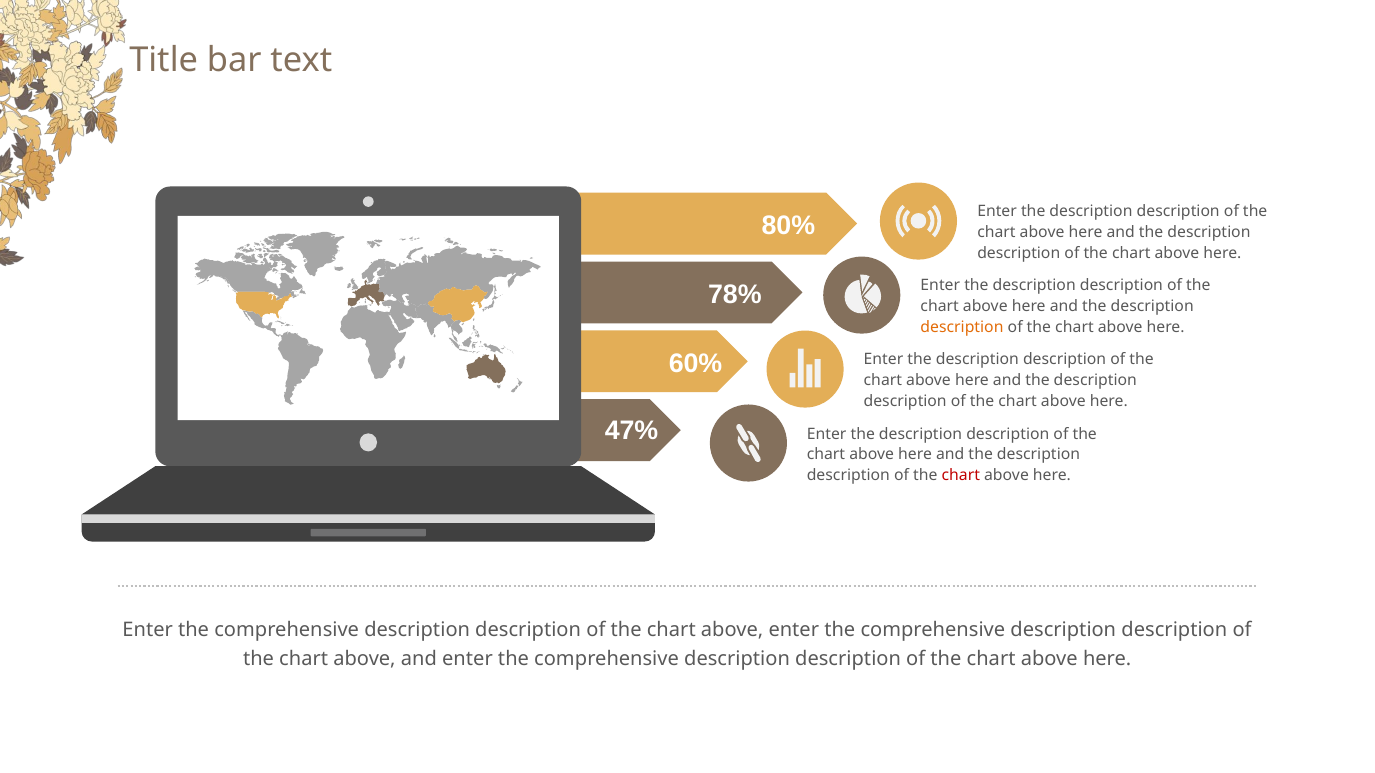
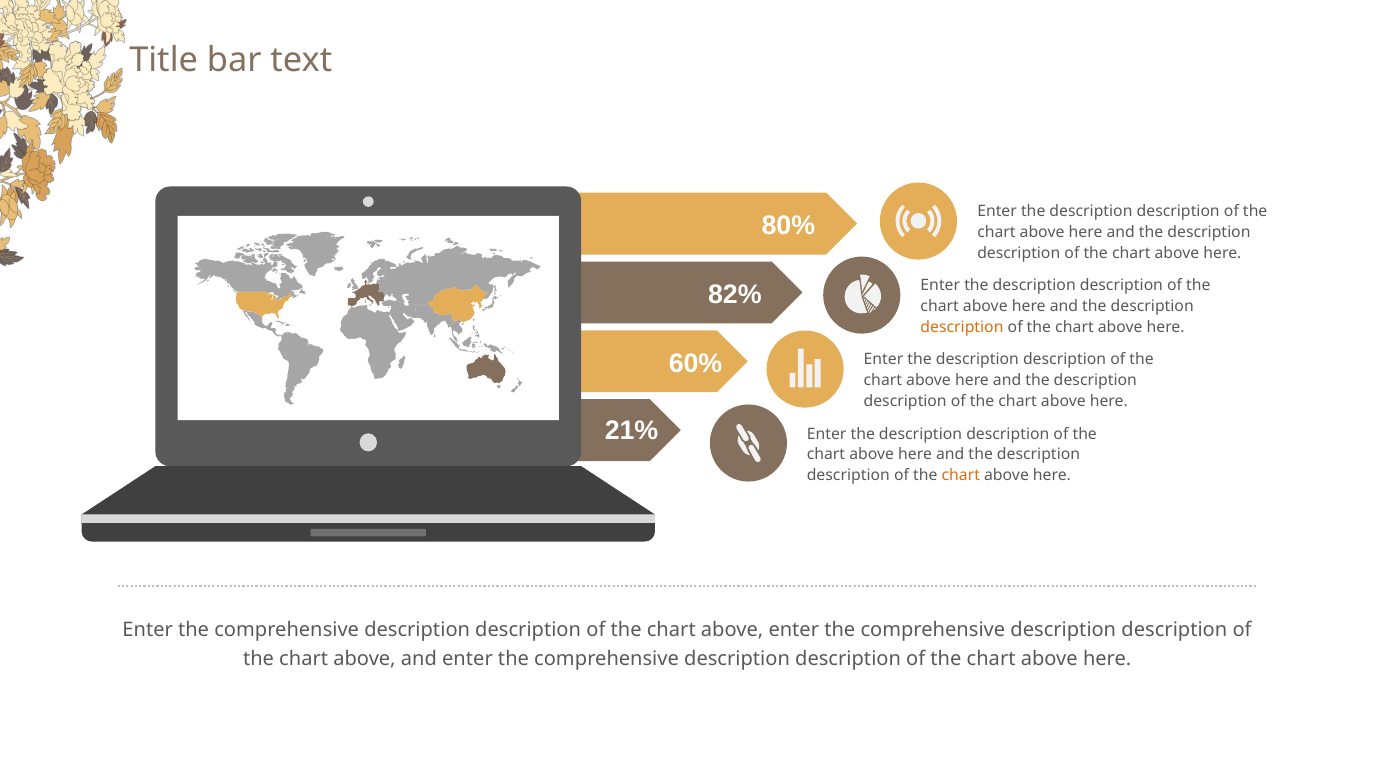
78%: 78% -> 82%
47%: 47% -> 21%
chart at (961, 476) colour: red -> orange
